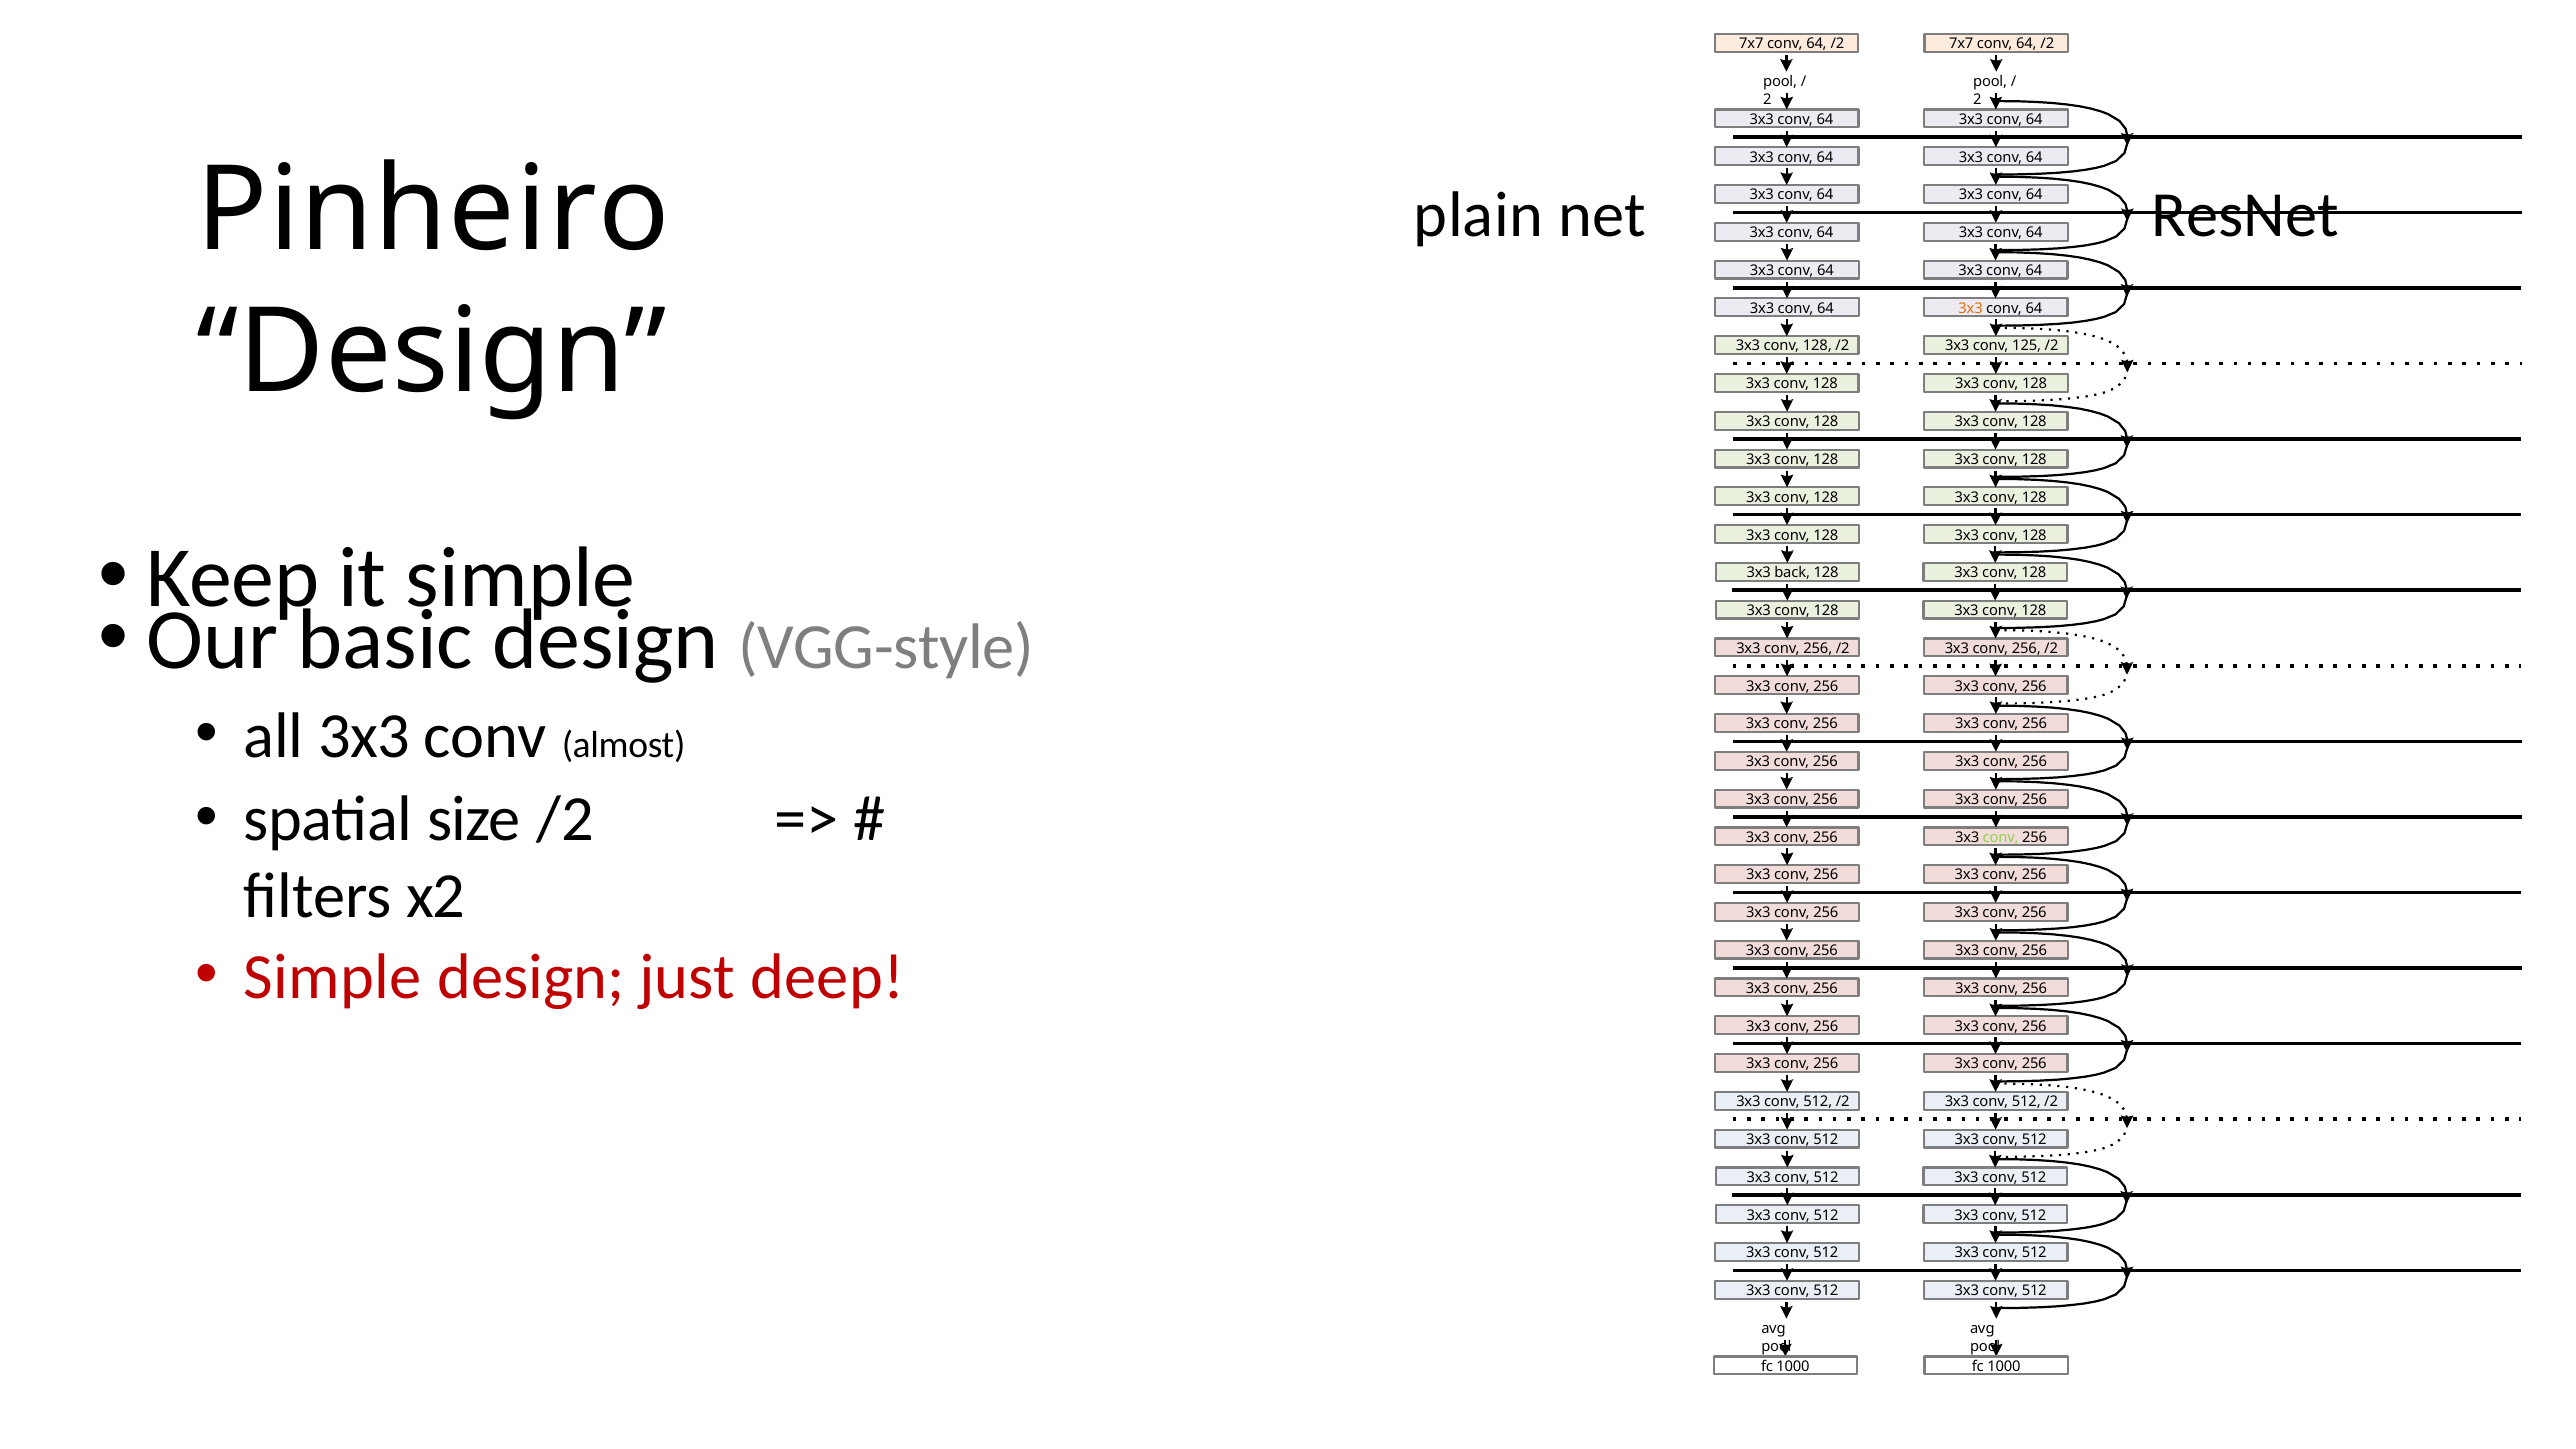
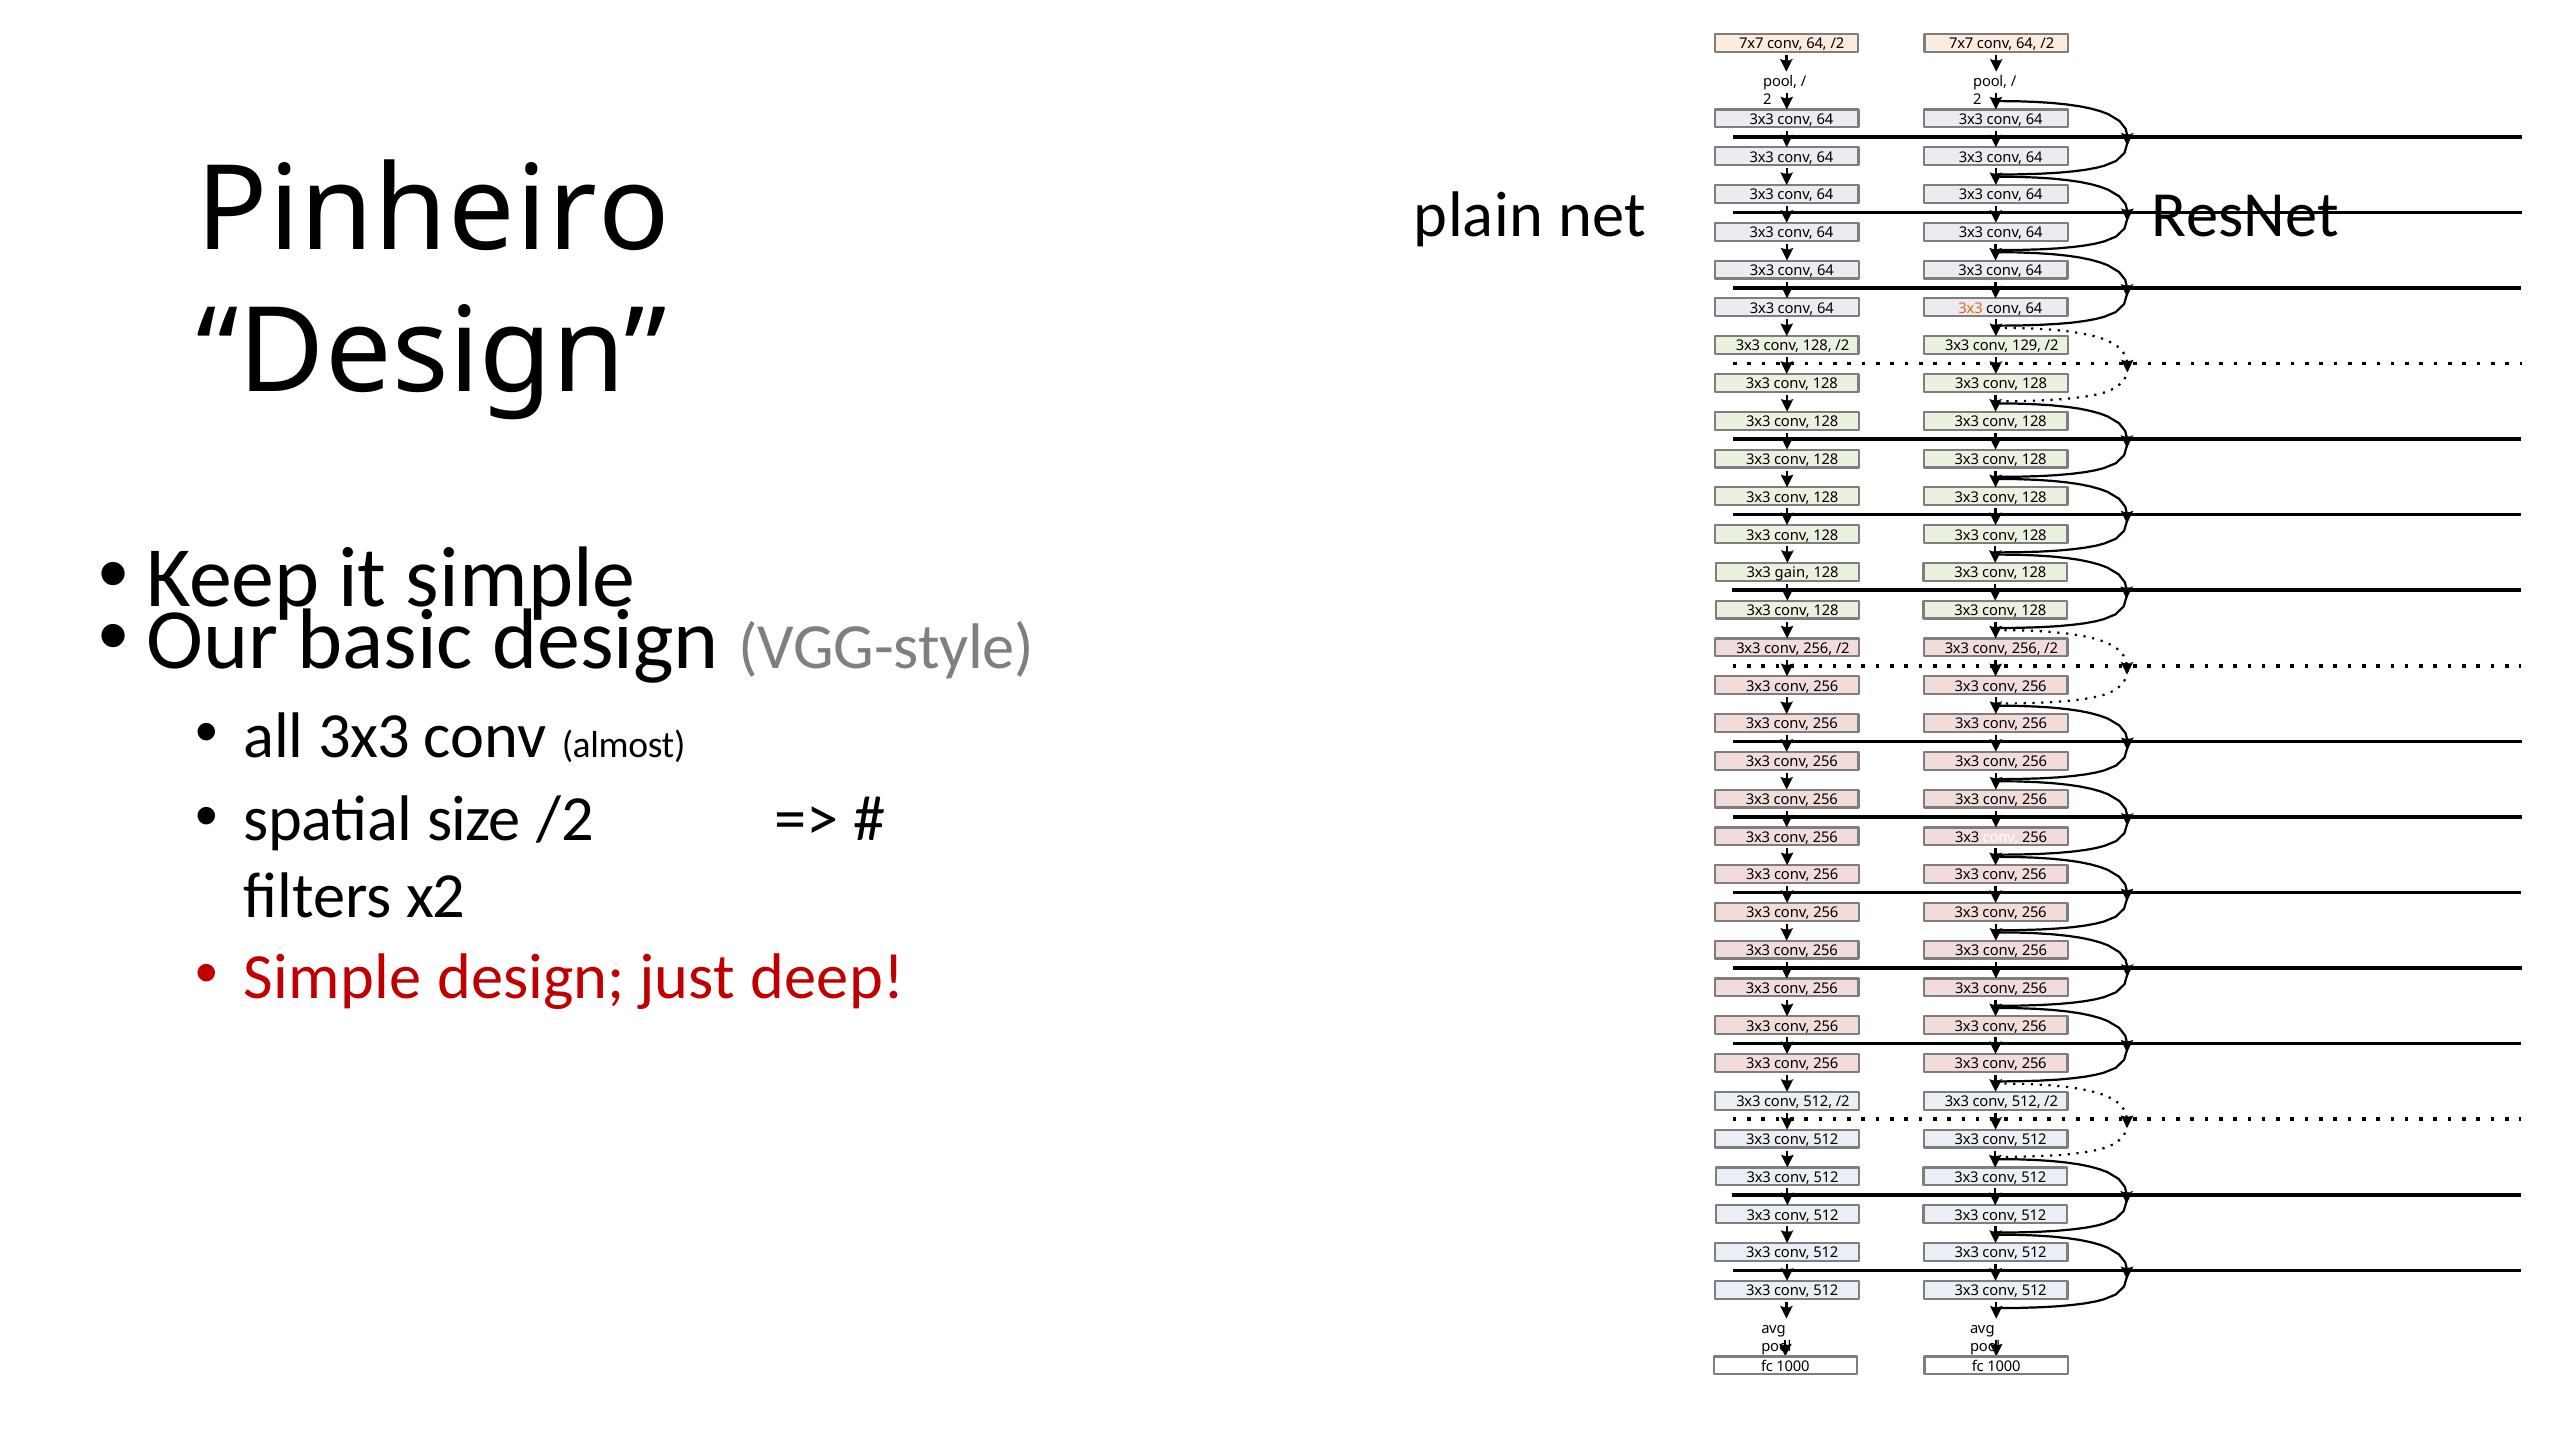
125: 125 -> 129
back: back -> gain
conv at (2001, 837) colour: light green -> white
